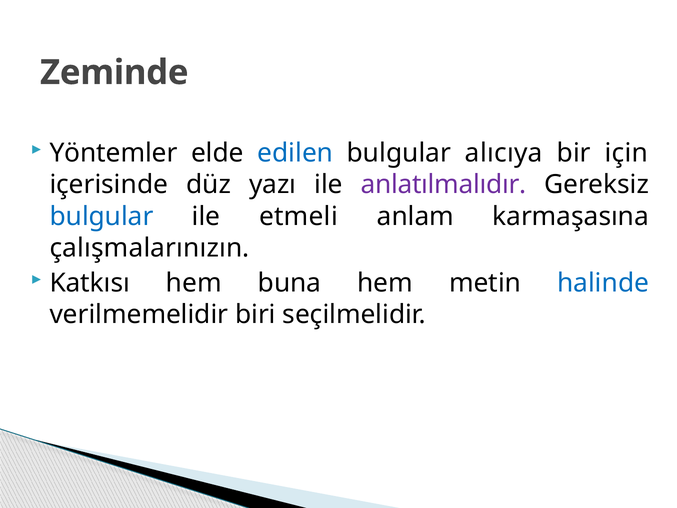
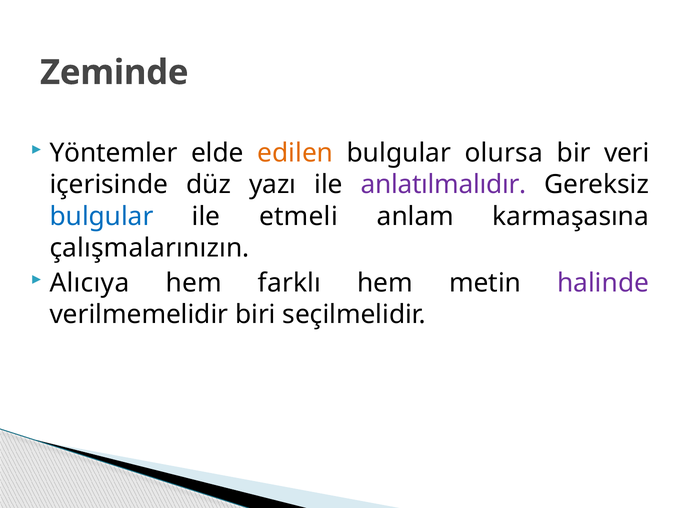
edilen colour: blue -> orange
alıcıya: alıcıya -> olursa
için: için -> veri
Katkısı: Katkısı -> Alıcıya
buna: buna -> farklı
halinde colour: blue -> purple
